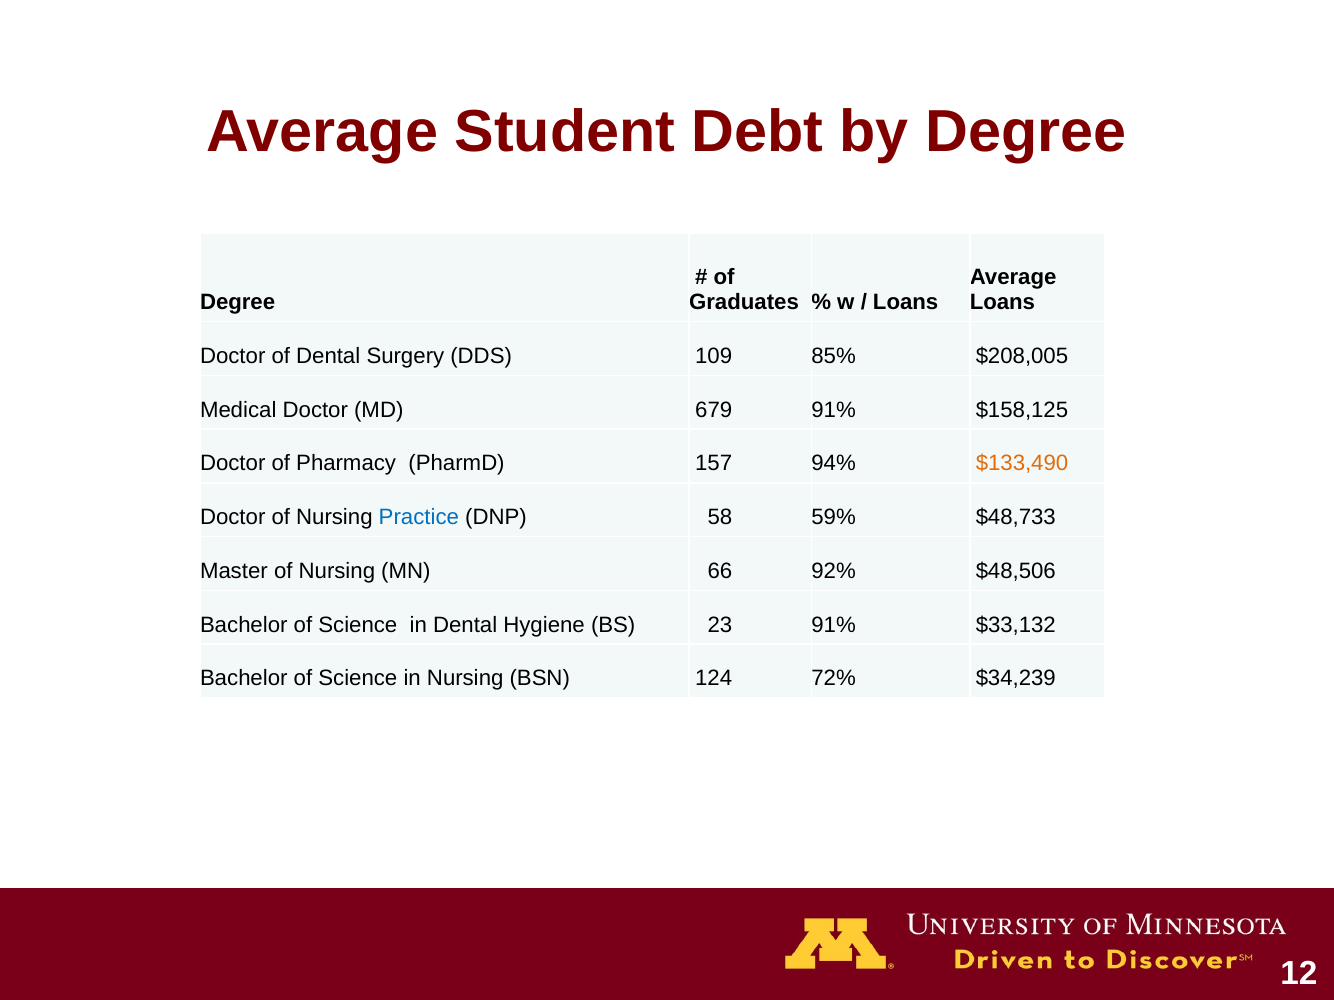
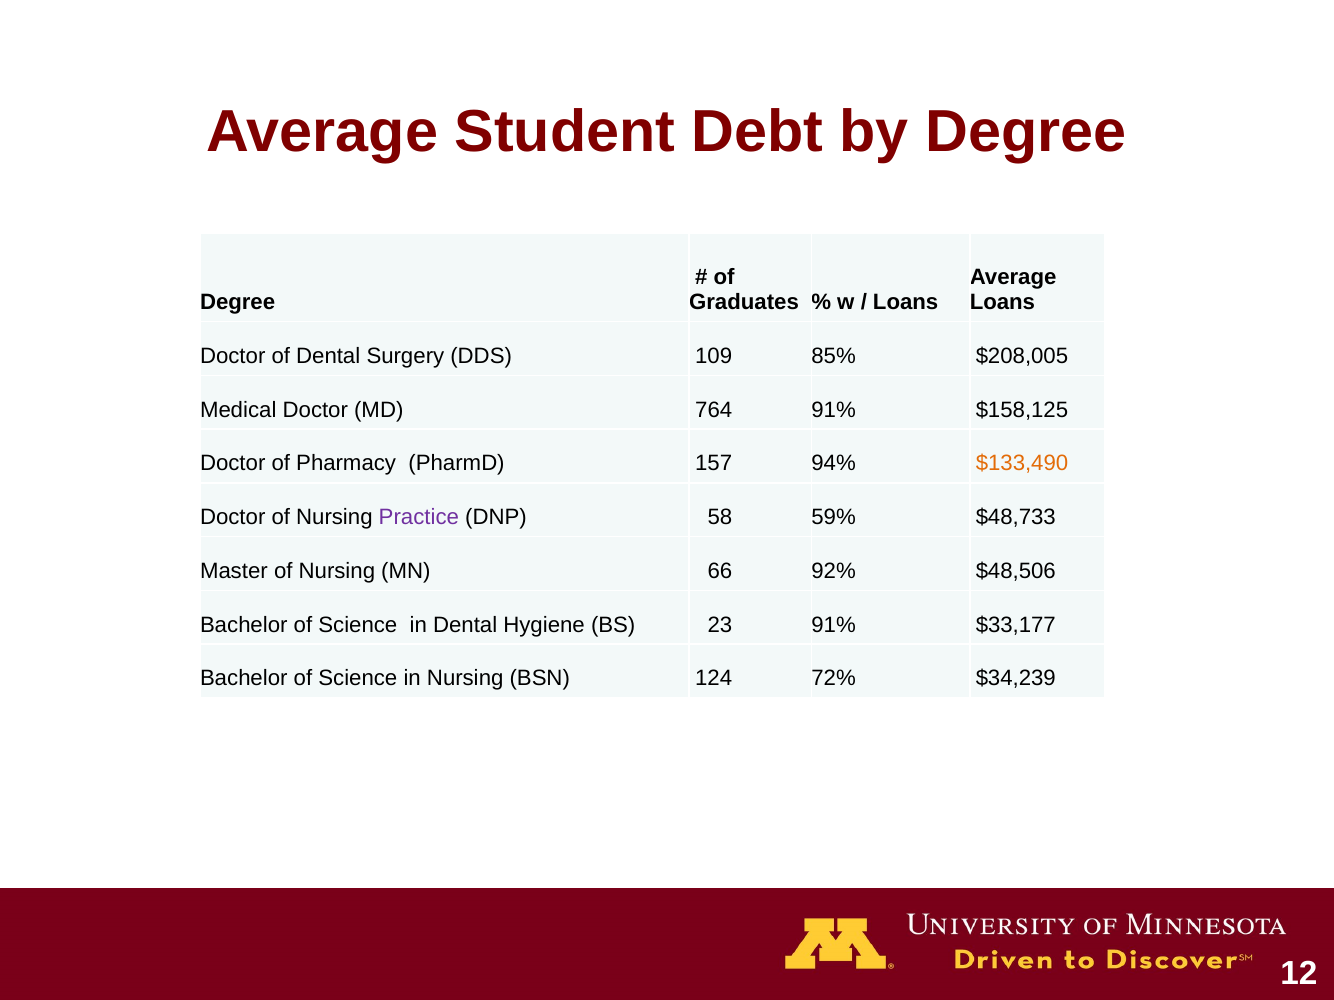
679: 679 -> 764
Practice colour: blue -> purple
$33,132: $33,132 -> $33,177
